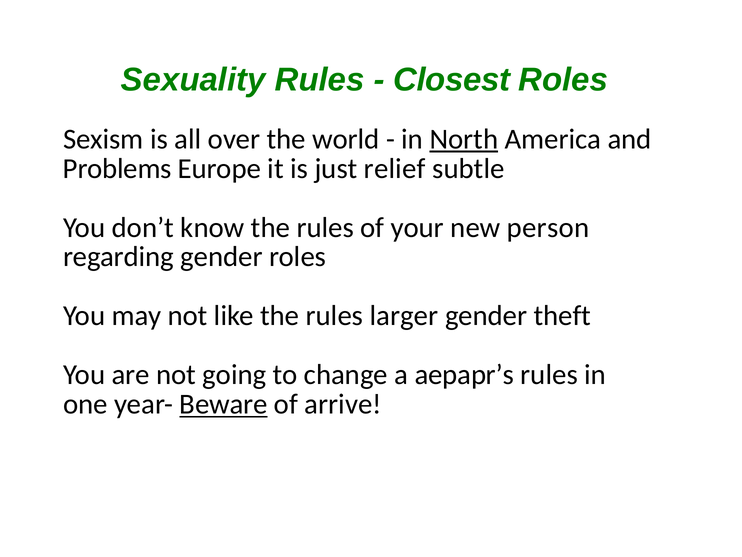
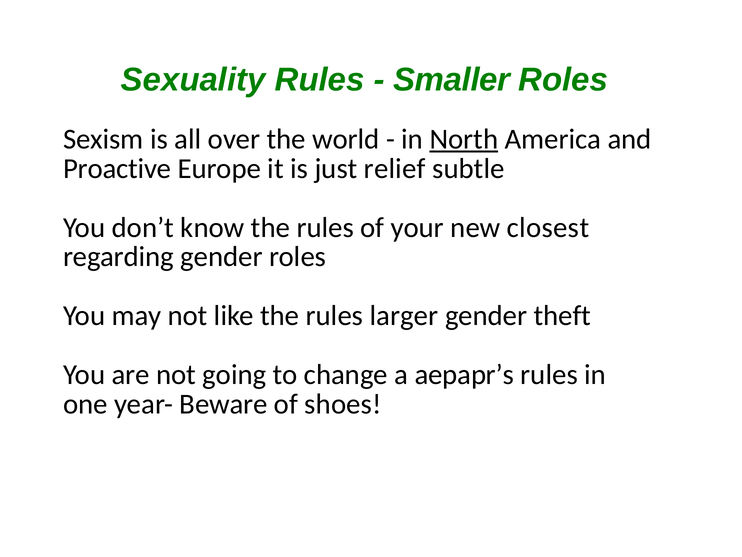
Closest: Closest -> Smaller
Problems: Problems -> Proactive
person: person -> closest
Beware underline: present -> none
arrive: arrive -> shoes
